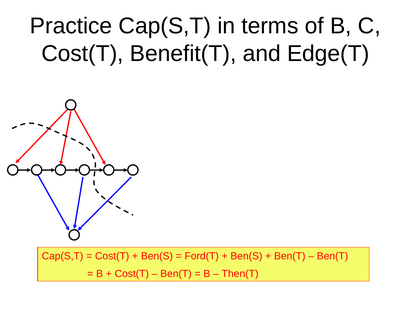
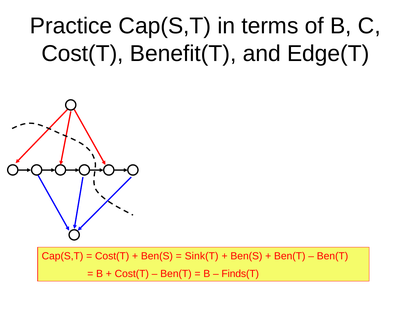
Ford(T: Ford(T -> Sink(T
Then(T: Then(T -> Finds(T
